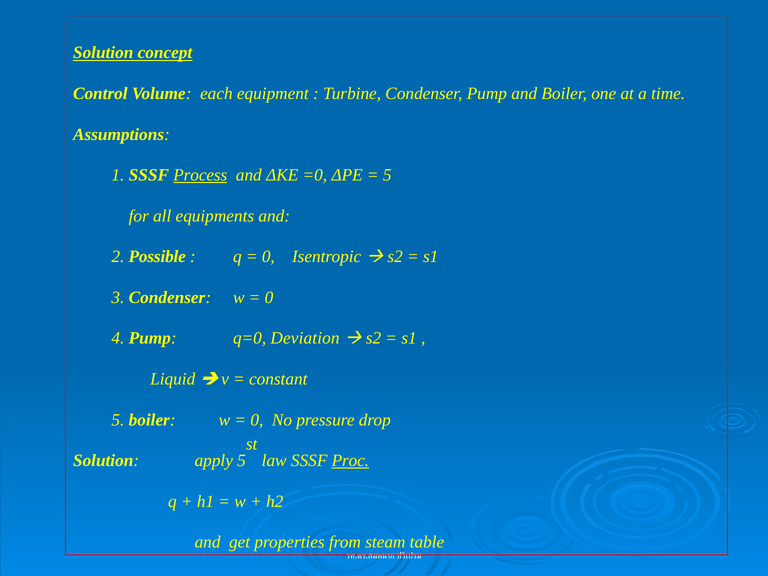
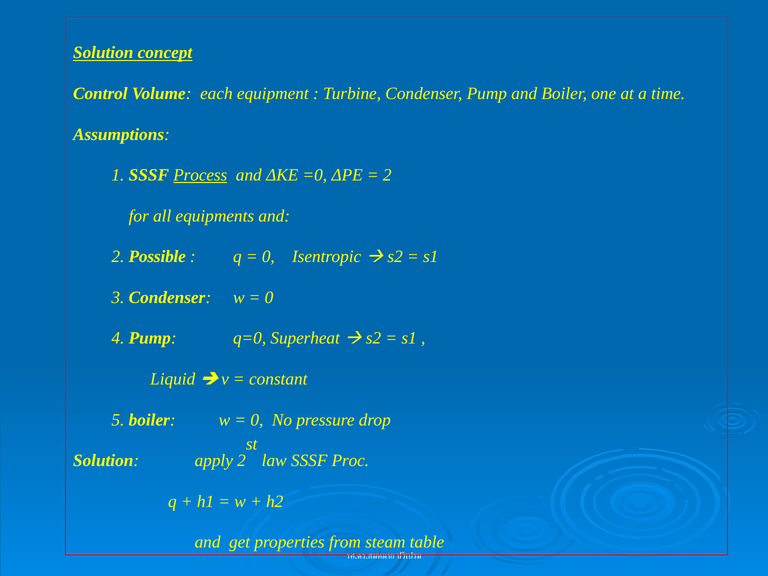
5 at (387, 175): 5 -> 2
Deviation: Deviation -> Superheat
apply 5: 5 -> 2
Proc underline: present -> none
